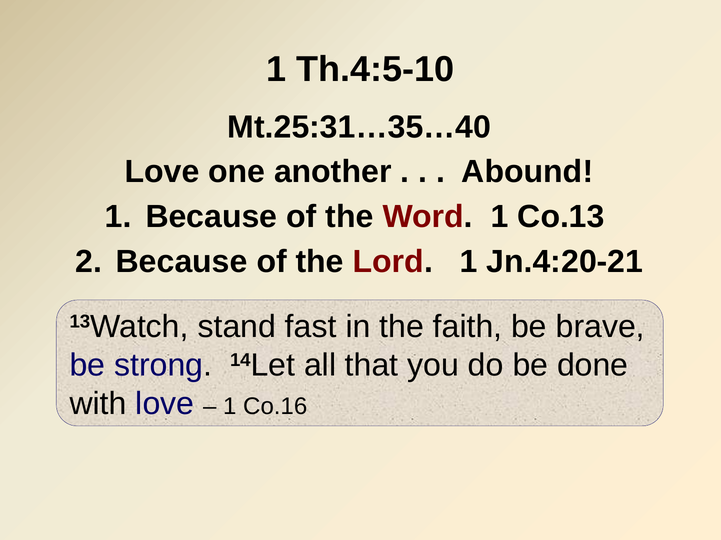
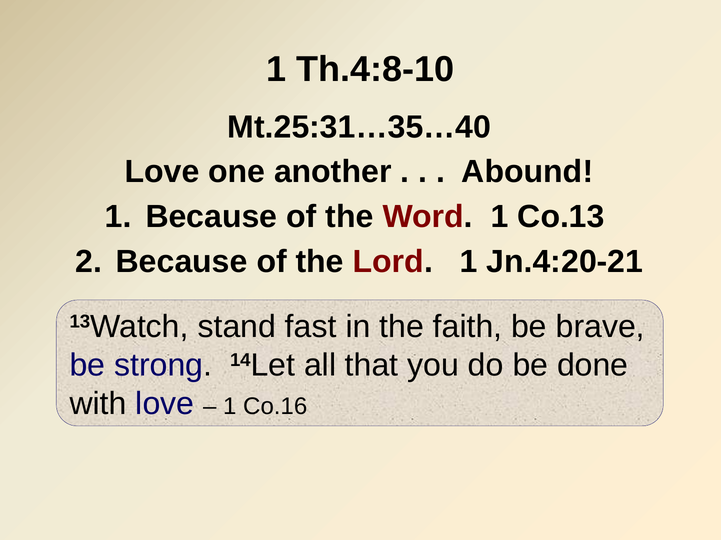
Th.4:5-10: Th.4:5-10 -> Th.4:8-10
